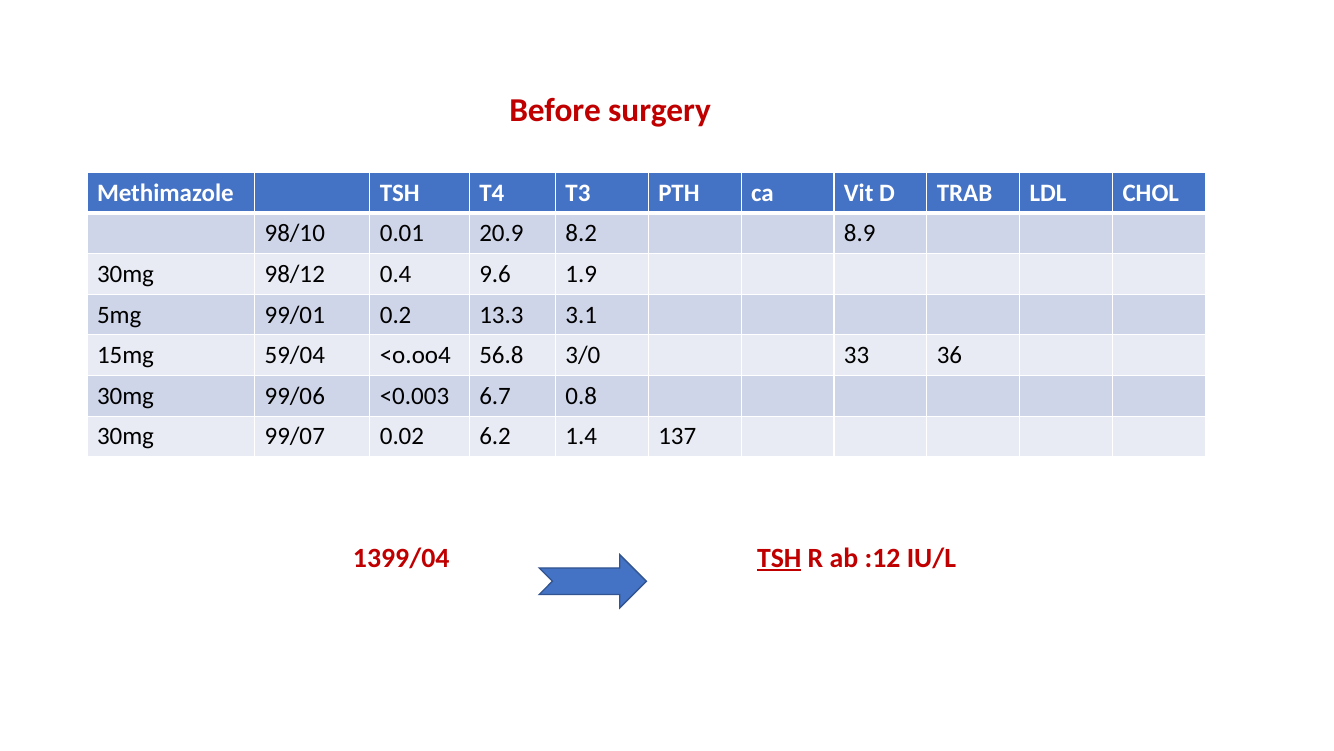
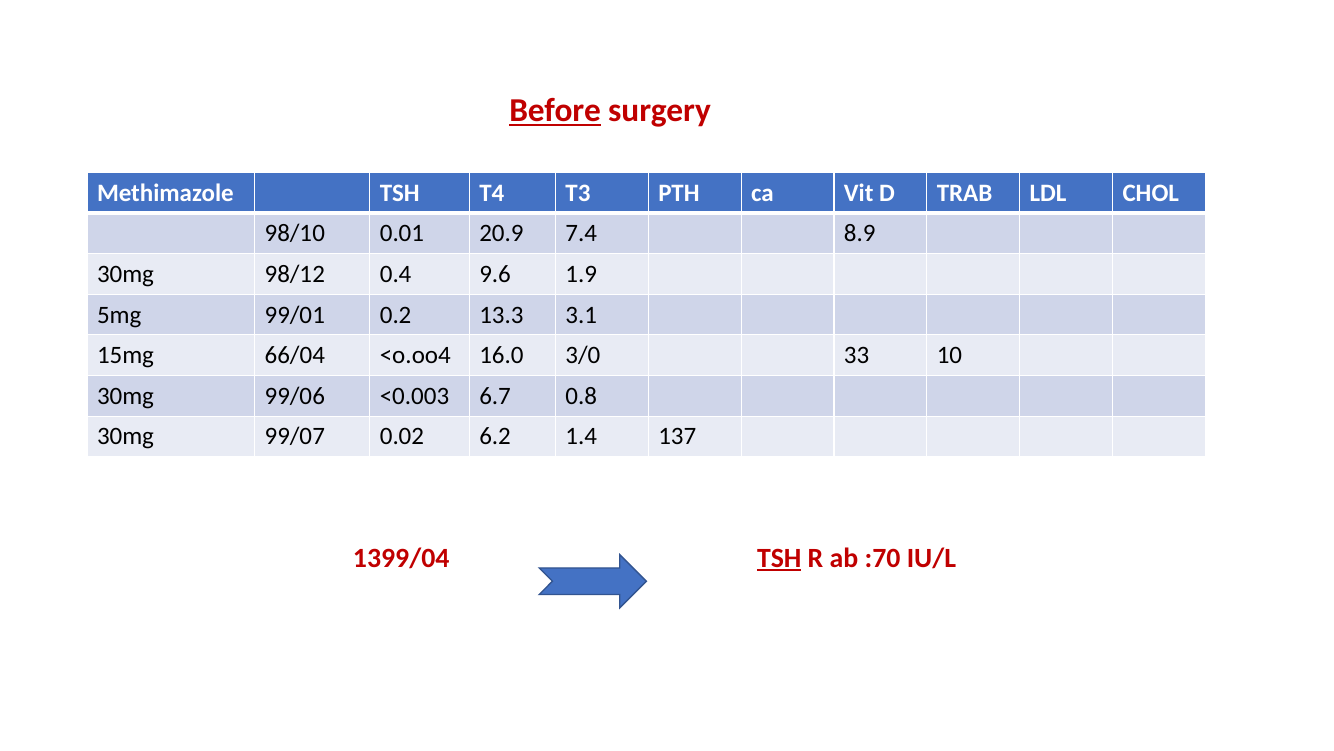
Before underline: none -> present
8.2: 8.2 -> 7.4
59/04: 59/04 -> 66/04
56.8: 56.8 -> 16.0
36: 36 -> 10
:12: :12 -> :70
